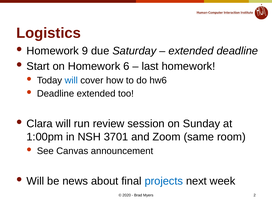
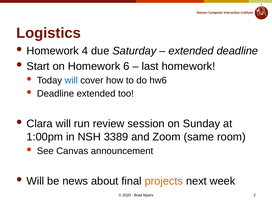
9: 9 -> 4
3701: 3701 -> 3389
projects colour: blue -> orange
